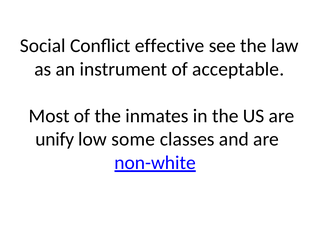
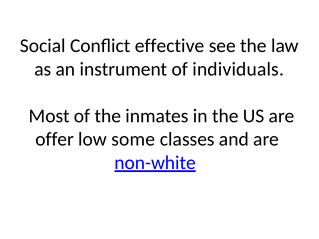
acceptable: acceptable -> individuals
unify: unify -> offer
